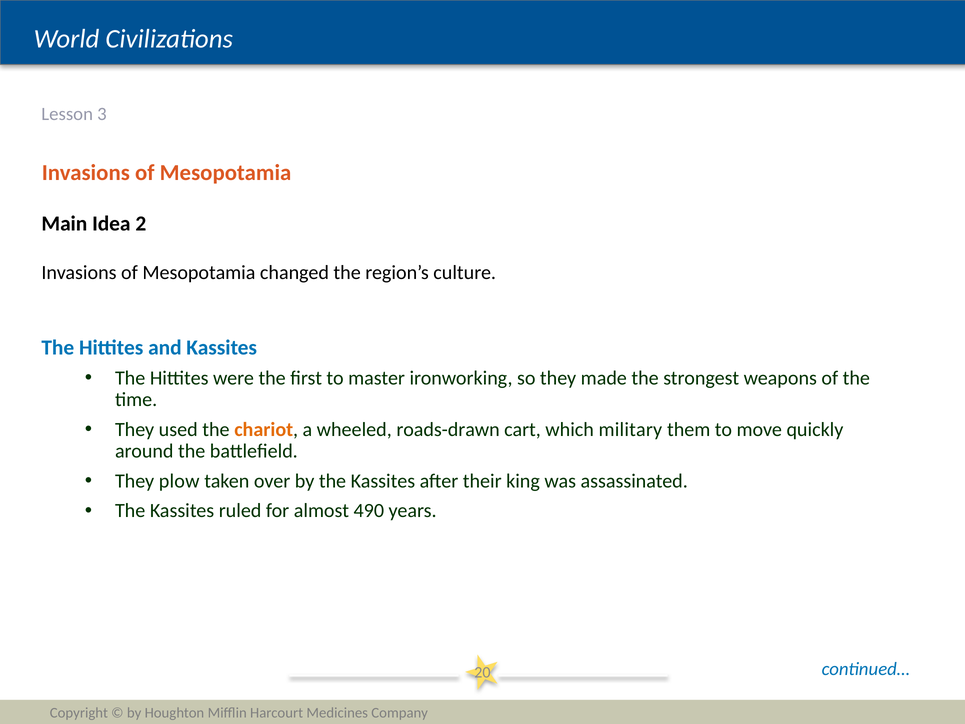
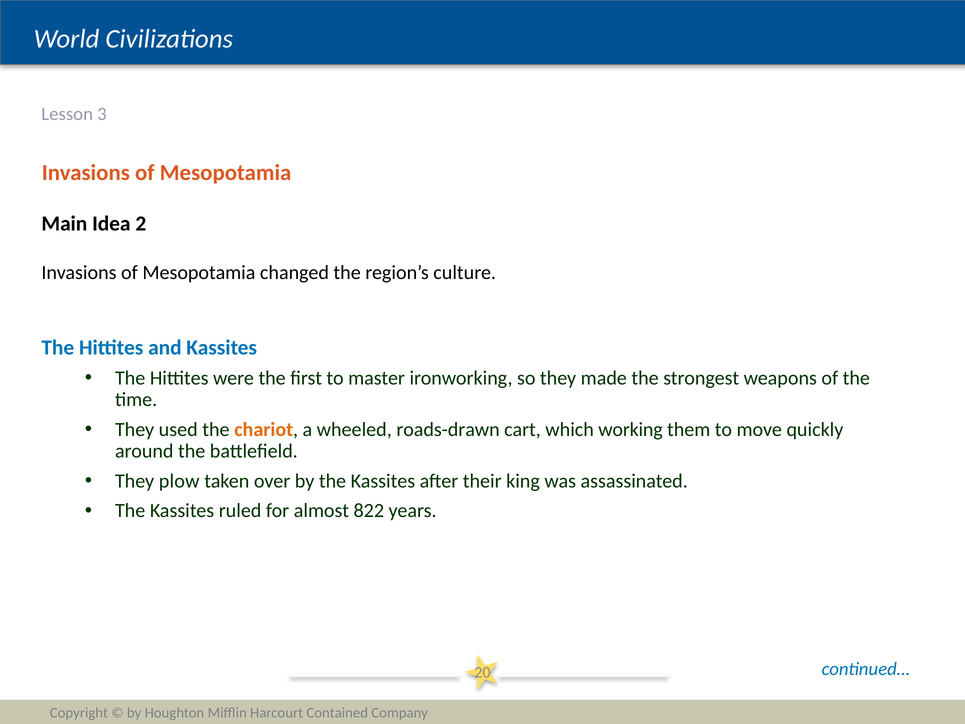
military: military -> working
490: 490 -> 822
Medicines: Medicines -> Contained
